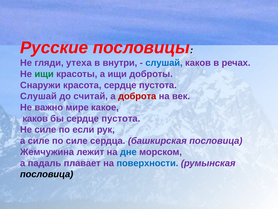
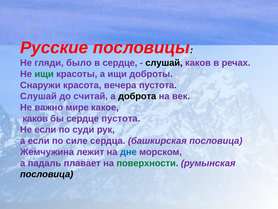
утеха: утеха -> было
в внутри: внутри -> сердце
слушай at (164, 63) colour: blue -> black
красота сердце: сердце -> вечера
доброта colour: red -> black
Не силе: силе -> если
если: если -> суди
а силе: силе -> если
поверхности colour: blue -> green
